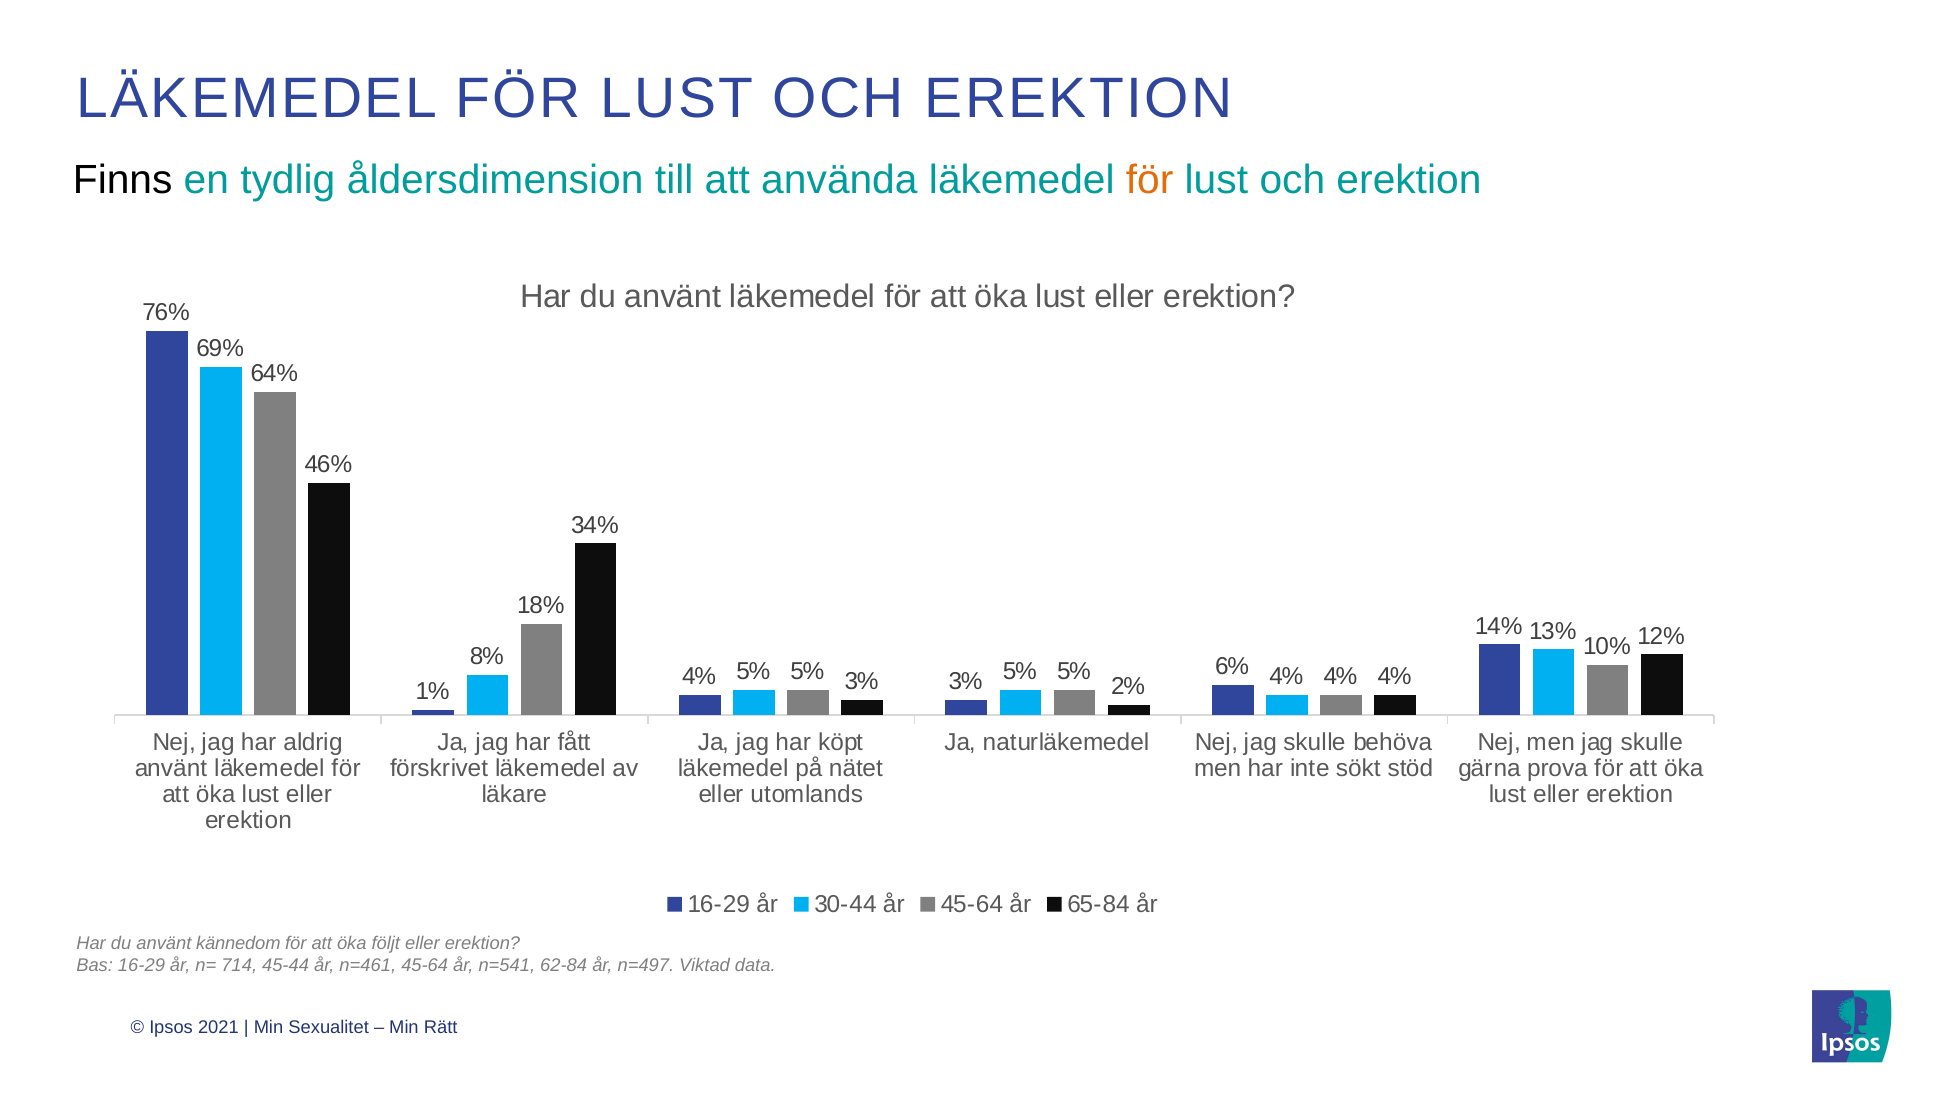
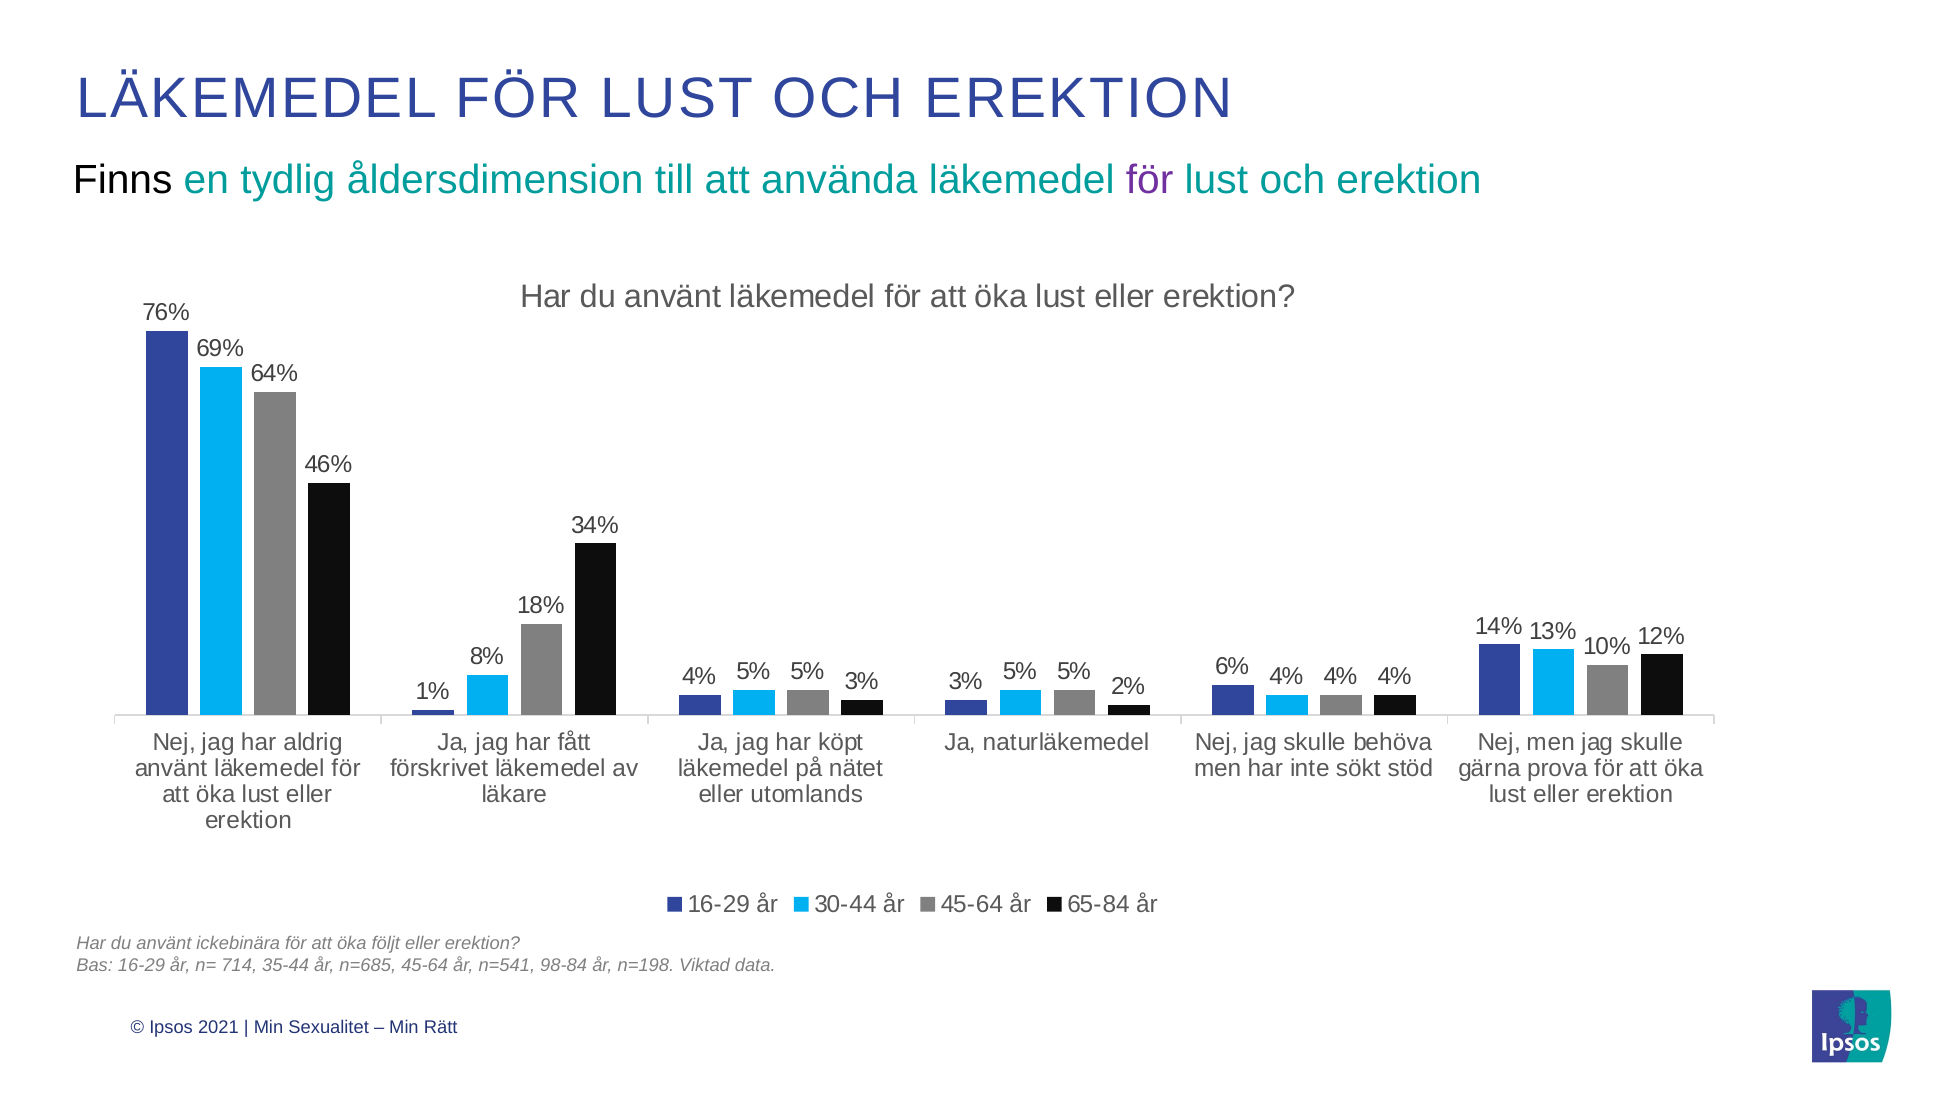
för at (1150, 180) colour: orange -> purple
kännedom: kännedom -> ickebinära
45-44: 45-44 -> 35-44
n=461: n=461 -> n=685
62-84: 62-84 -> 98-84
n=497: n=497 -> n=198
